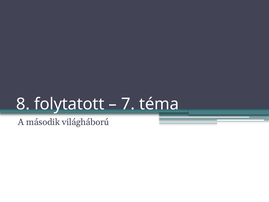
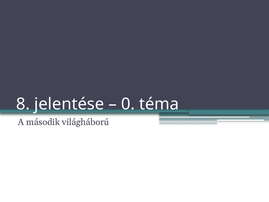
folytatott: folytatott -> jelentése
7: 7 -> 0
